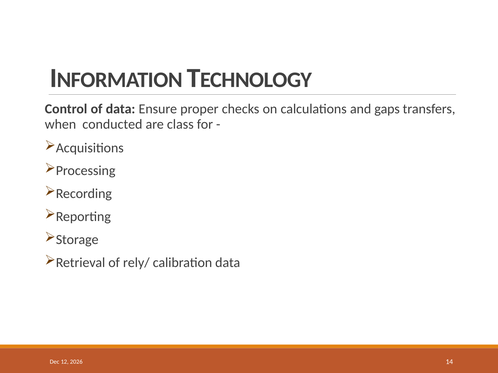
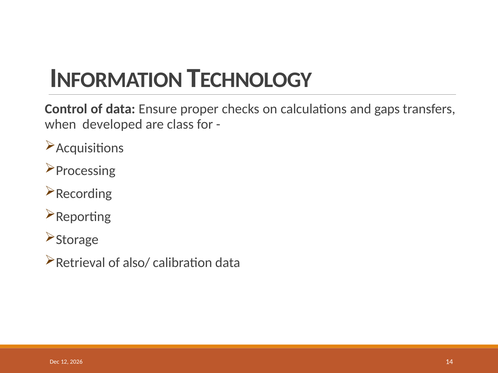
conducted: conducted -> developed
rely/: rely/ -> also/
